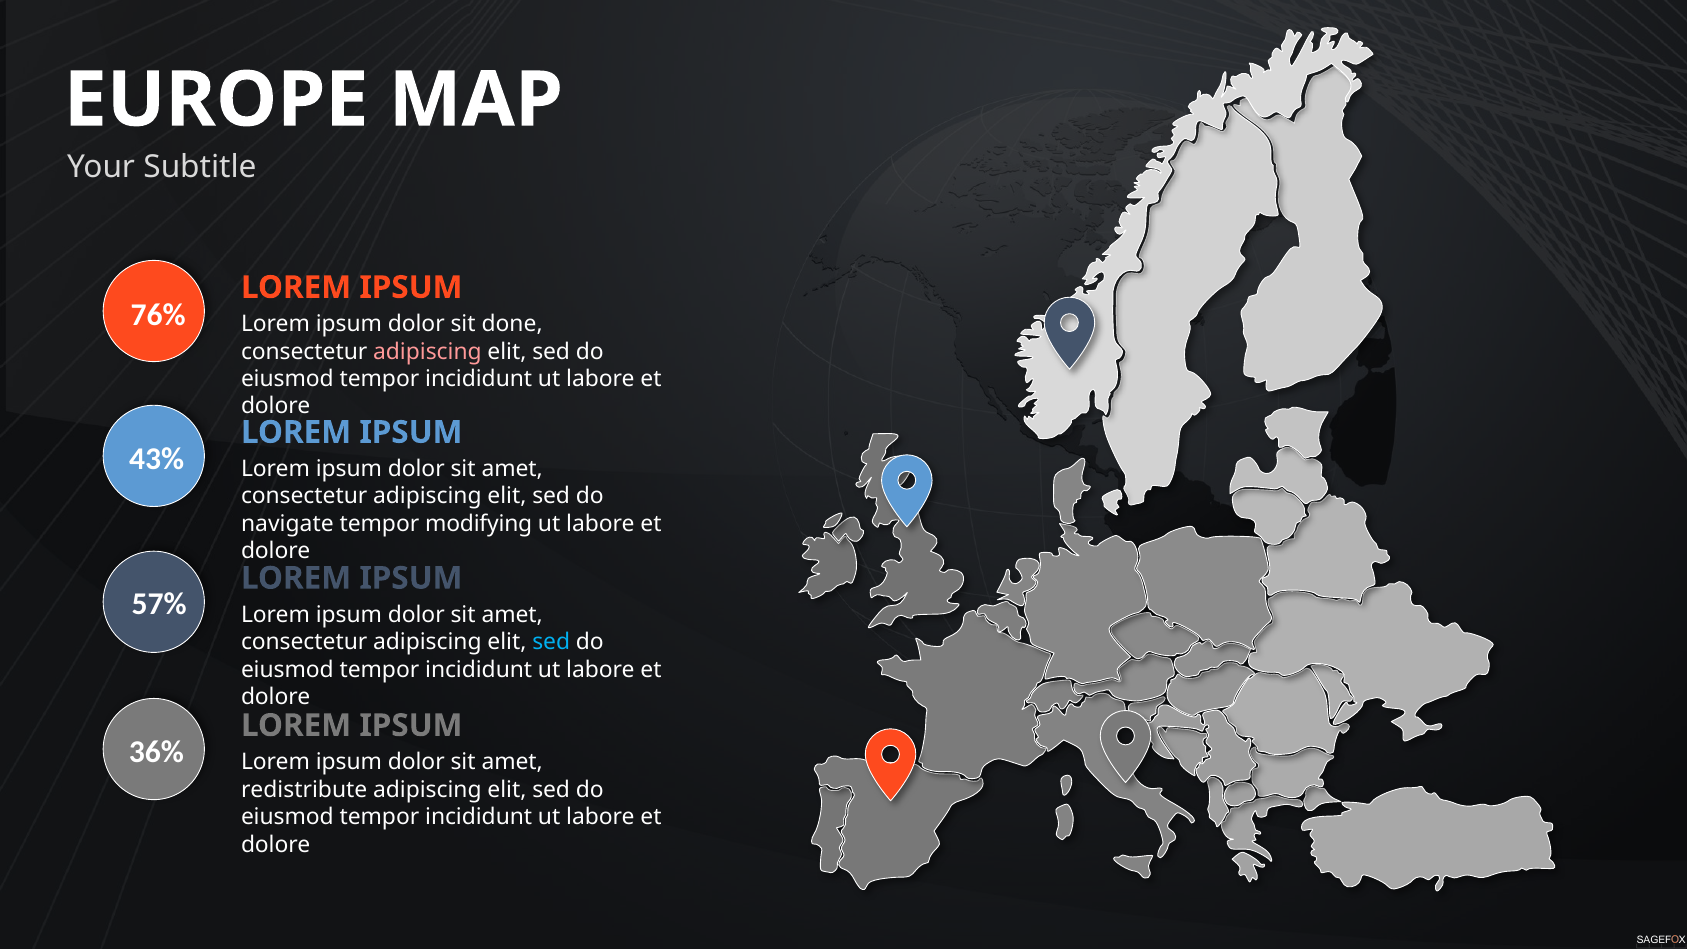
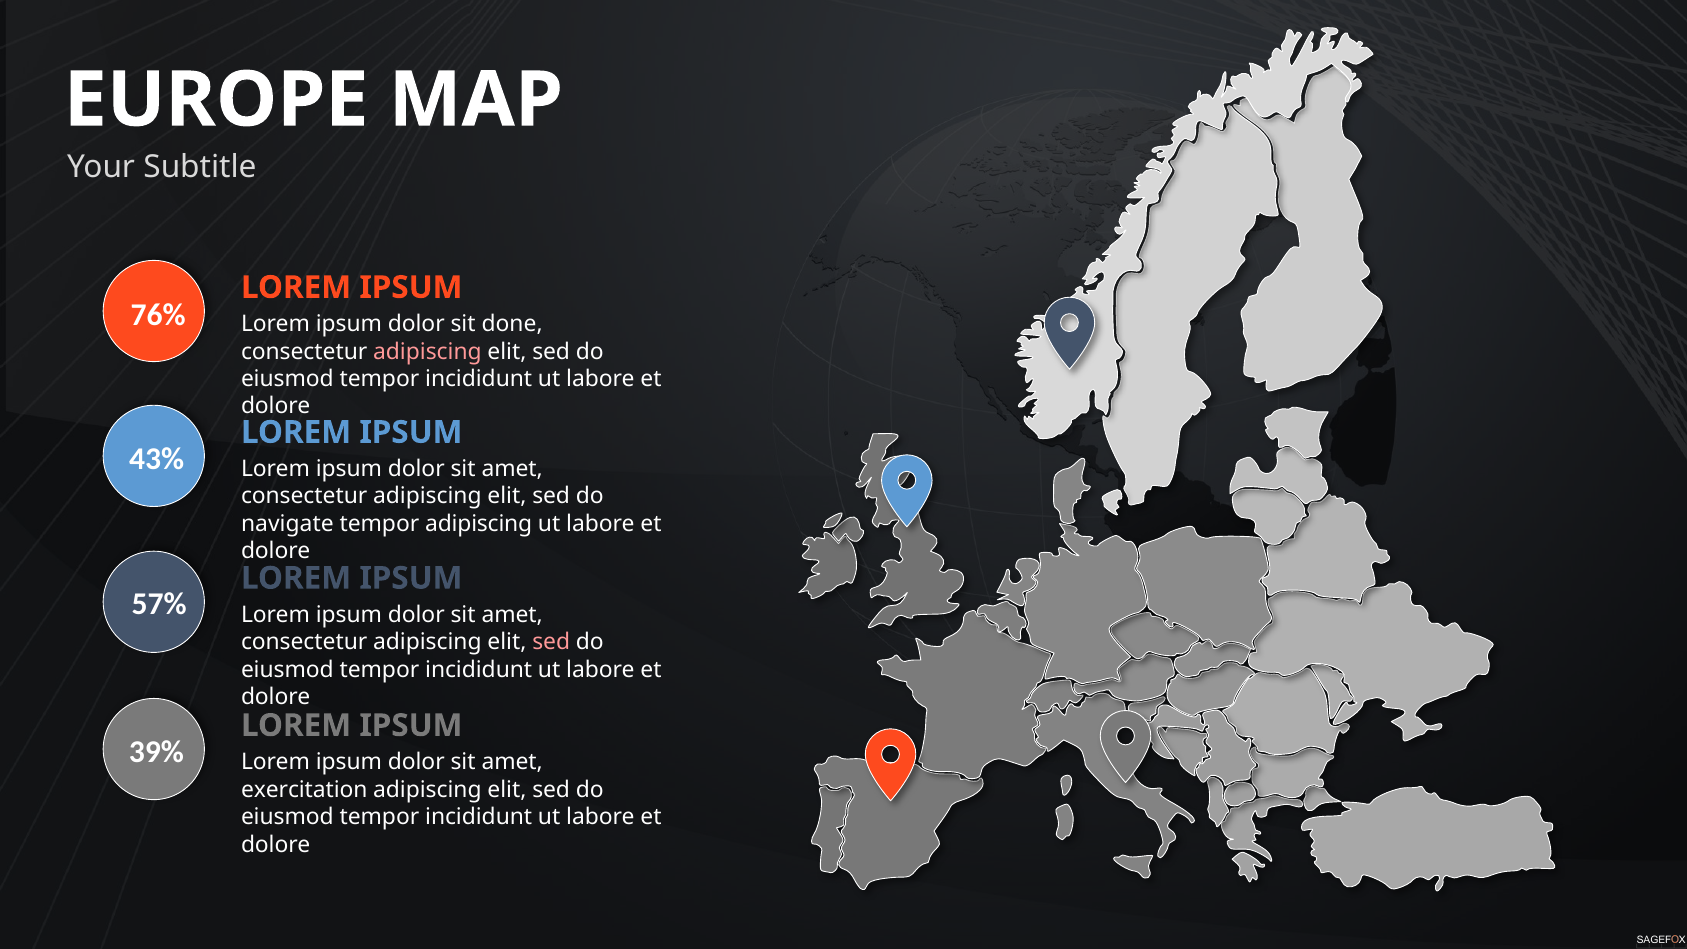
tempor modifying: modifying -> adipiscing
sed at (551, 642) colour: light blue -> pink
36%: 36% -> 39%
redistribute: redistribute -> exercitation
